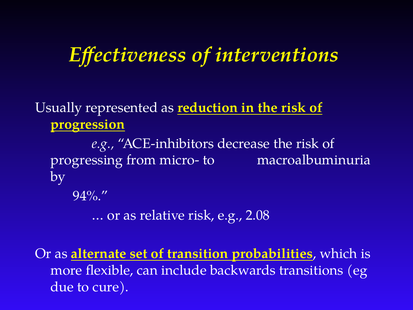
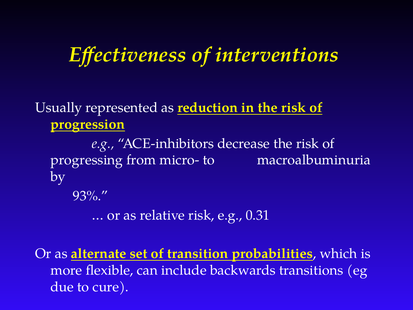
94%: 94% -> 93%
2.08: 2.08 -> 0.31
